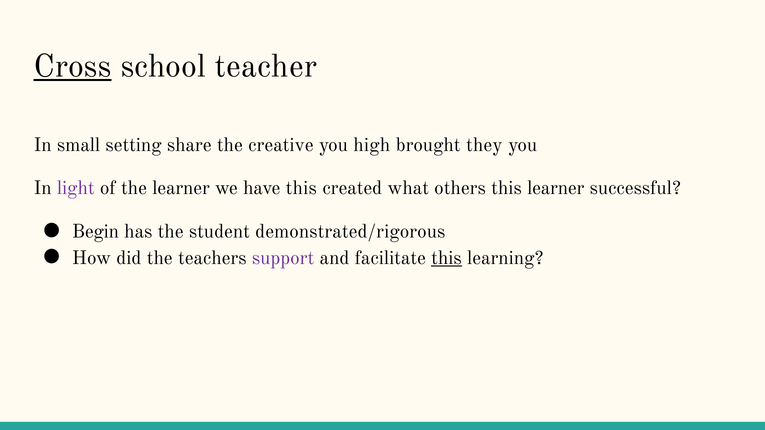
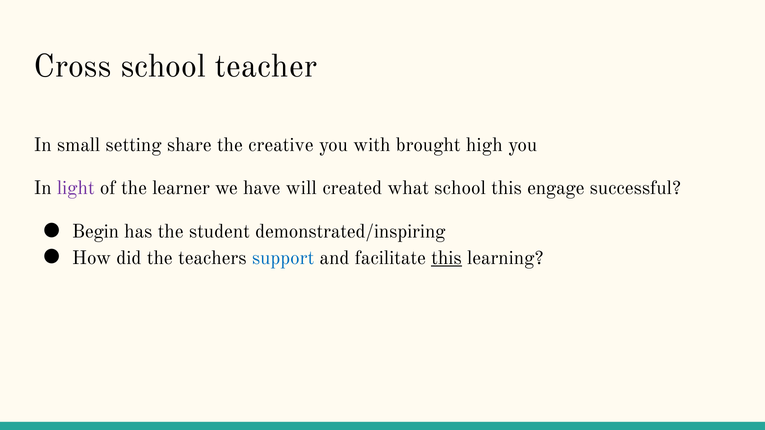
Cross underline: present -> none
high: high -> with
they: they -> high
have this: this -> will
what others: others -> school
this learner: learner -> engage
demonstrated/rigorous: demonstrated/rigorous -> demonstrated/inspiring
support colour: purple -> blue
